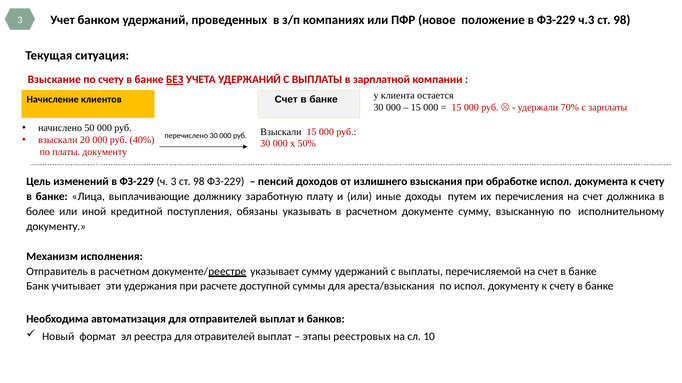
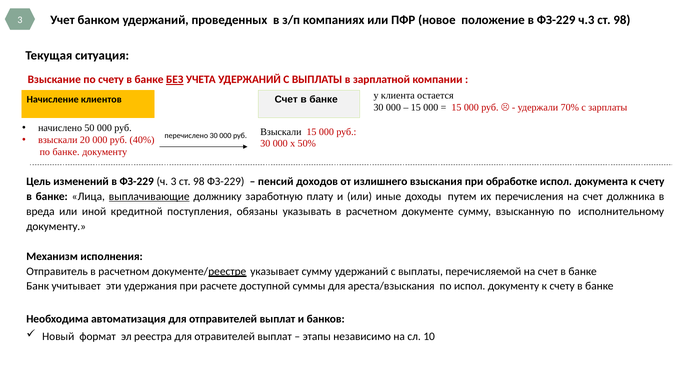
по платы: платы -> банке
выплачивающие underline: none -> present
более: более -> вреда
реестровых: реестровых -> независимо
